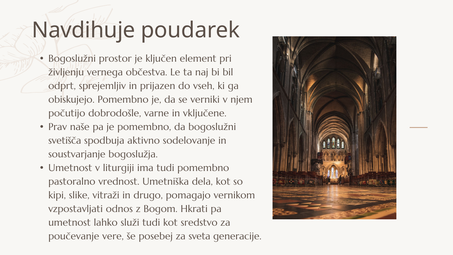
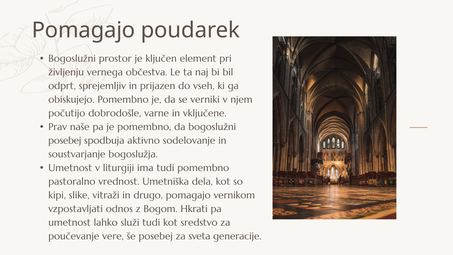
Navdihuje at (84, 30): Navdihuje -> Pomagajo
svetišča at (65, 141): svetišča -> posebej
